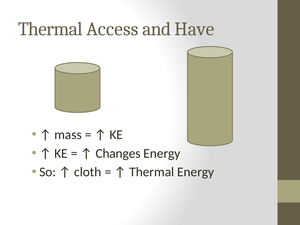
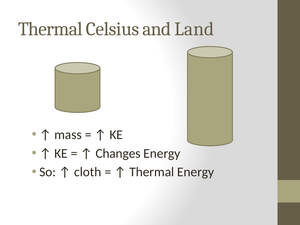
Access: Access -> Celsius
Have: Have -> Land
